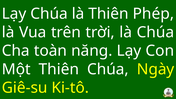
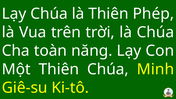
Ngày: Ngày -> Minh
